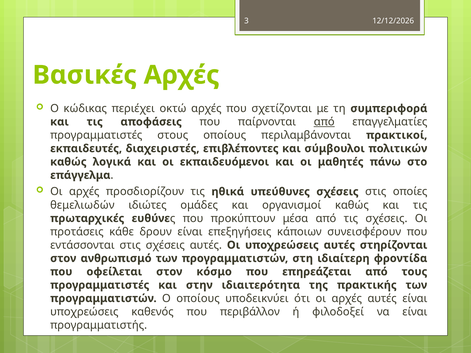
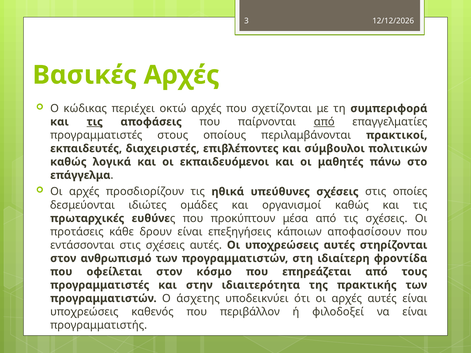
τις at (95, 122) underline: none -> present
θεμελιωδών: θεμελιωδών -> δεσμεύονται
συνεισφέρουν: συνεισφέρουν -> αποφασίσουν
Ο οποίους: οποίους -> άσχετης
